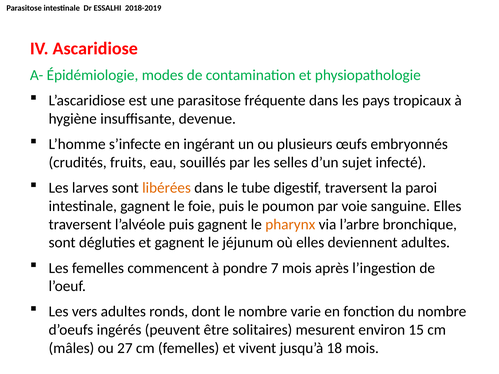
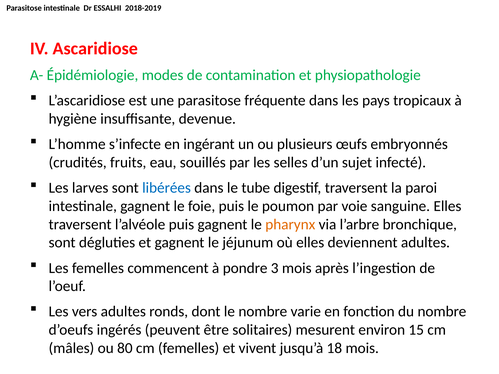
libérées colour: orange -> blue
7: 7 -> 3
27: 27 -> 80
